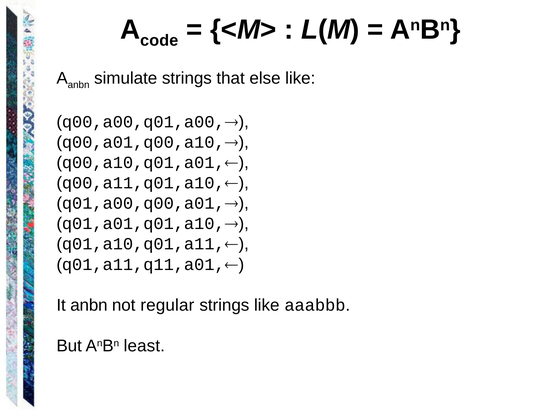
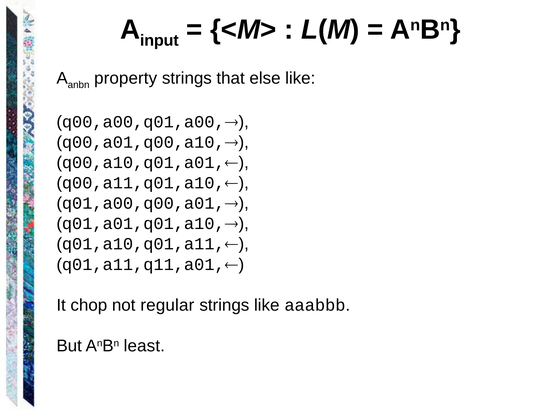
code: code -> input
simulate: simulate -> property
It anbn: anbn -> chop
